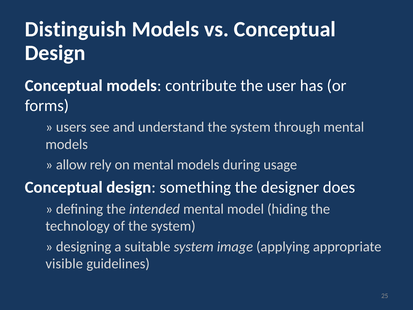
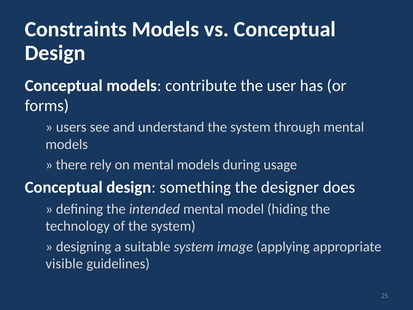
Distinguish: Distinguish -> Constraints
allow: allow -> there
